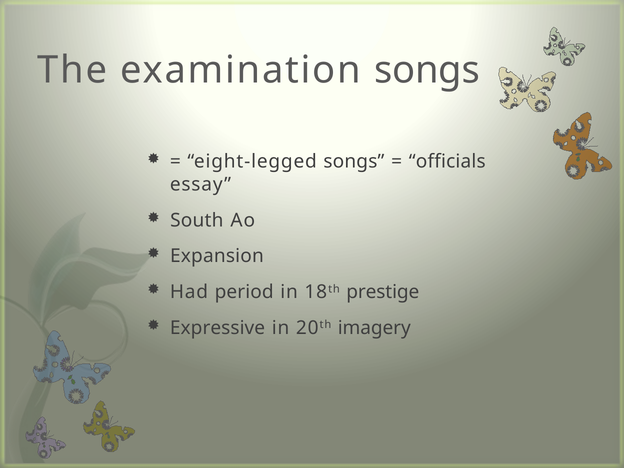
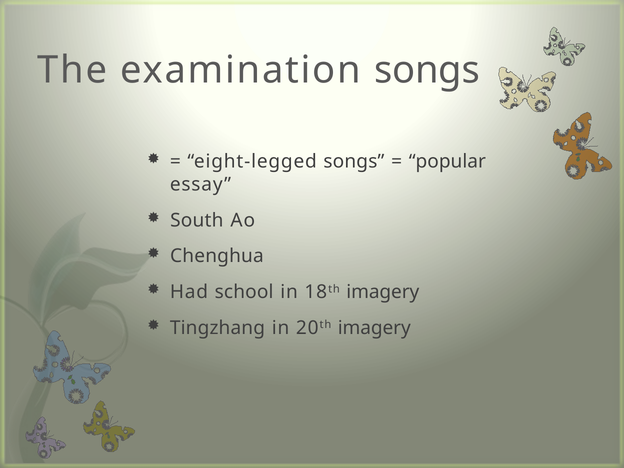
officials: officials -> popular
Expansion: Expansion -> Chenghua
period: period -> school
18th prestige: prestige -> imagery
Expressive: Expressive -> Tingzhang
